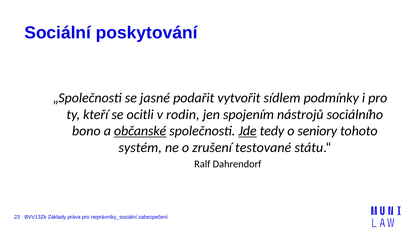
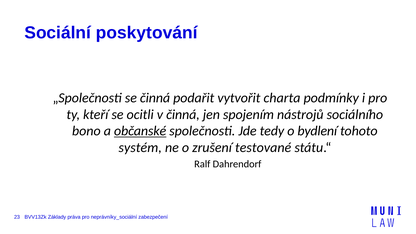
se jasné: jasné -> činná
sídlem: sídlem -> charta
v rodin: rodin -> činná
Jde underline: present -> none
seniory: seniory -> bydlení
